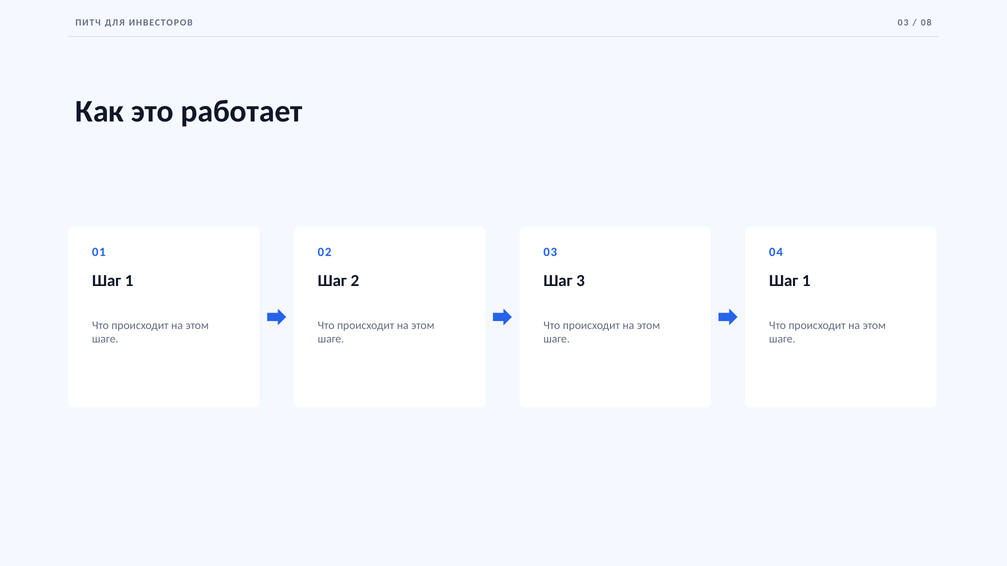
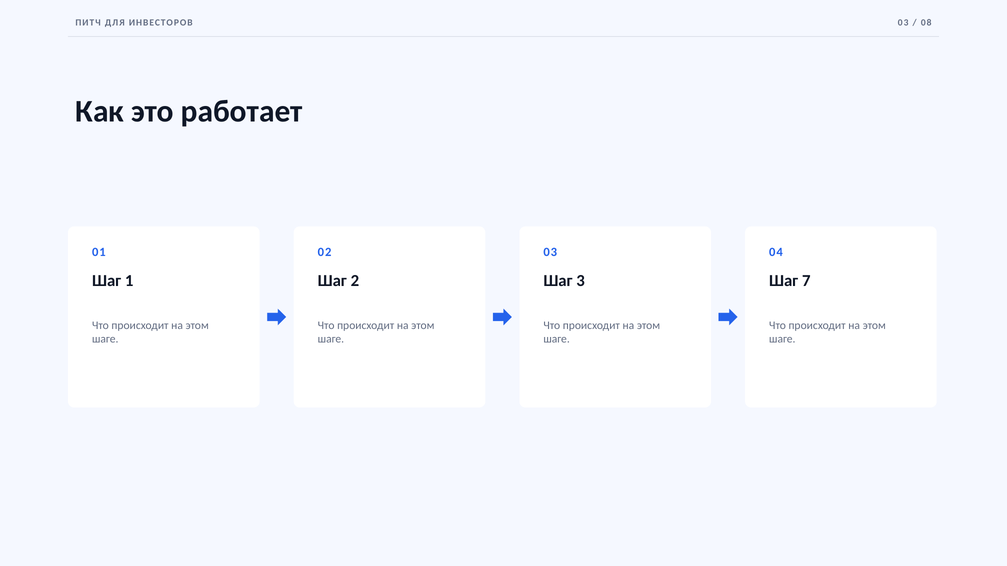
1 at (806, 281): 1 -> 7
